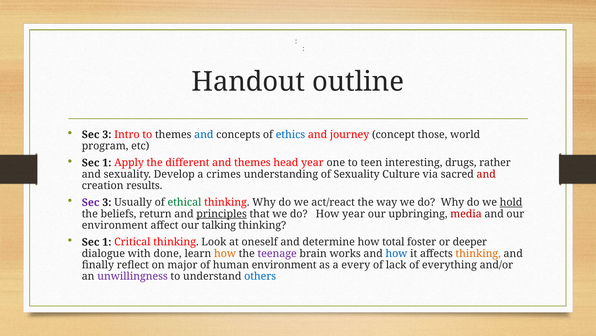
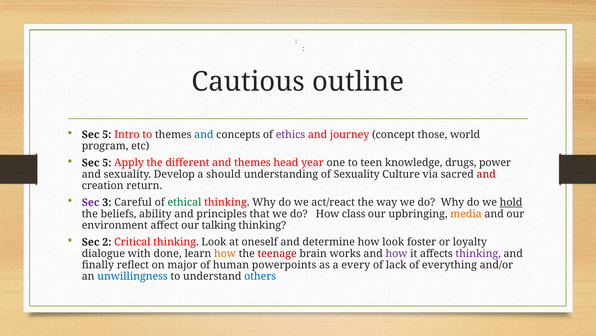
Handout: Handout -> Cautious
3 at (107, 134): 3 -> 5
ethics colour: blue -> purple
1 at (107, 162): 1 -> 5
interesting: interesting -> knowledge
rather: rather -> power
crimes: crimes -> should
results: results -> return
Usually: Usually -> Careful
return: return -> ability
principles underline: present -> none
How year: year -> class
media colour: red -> orange
1 at (107, 242): 1 -> 2
how total: total -> look
deeper: deeper -> loyalty
teenage colour: purple -> red
how at (396, 253) colour: blue -> purple
thinking at (478, 253) colour: orange -> purple
human environment: environment -> powerpoints
unwillingness colour: purple -> blue
